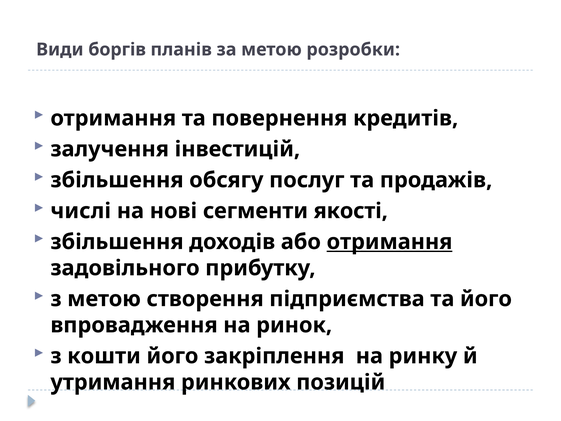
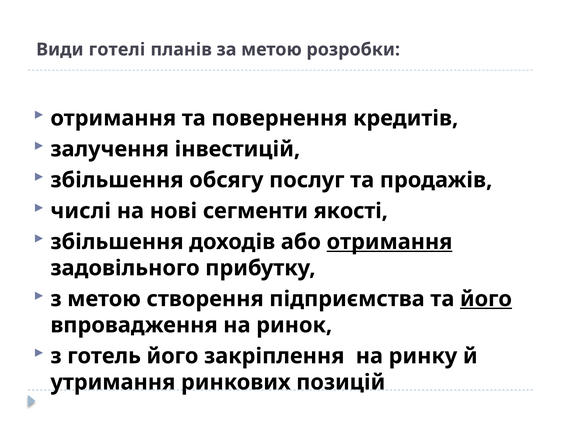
боргів: боргів -> готелі
його at (486, 299) underline: none -> present
кошти: кошти -> готель
